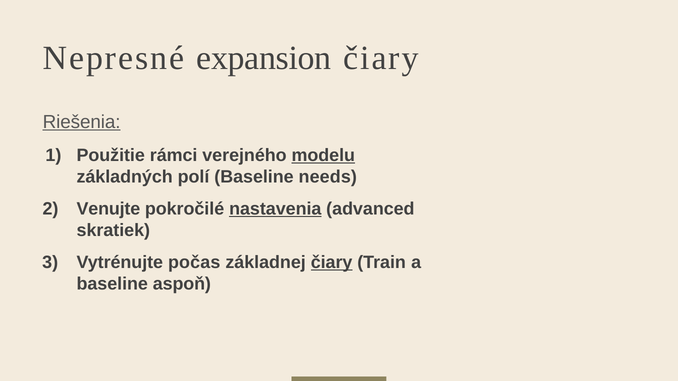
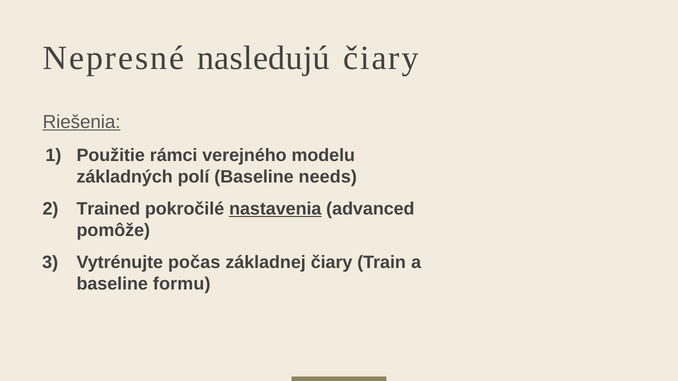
expansion: expansion -> nasledujú
modelu underline: present -> none
Venujte: Venujte -> Trained
skratiek: skratiek -> pomôže
čiary at (332, 263) underline: present -> none
aspoň: aspoň -> formu
